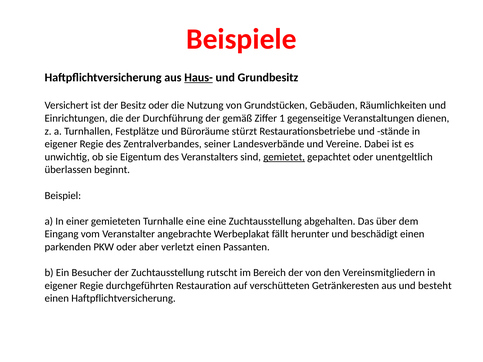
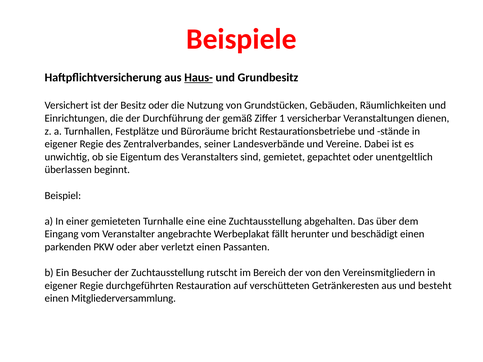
gegenseitige: gegenseitige -> versicherbar
stürzt: stürzt -> bricht
gemietet underline: present -> none
einen Haftpflichtversicherung: Haftpflichtversicherung -> Mitgliederversammlung
